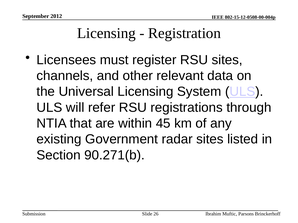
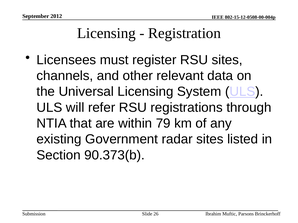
45: 45 -> 79
90.271(b: 90.271(b -> 90.373(b
